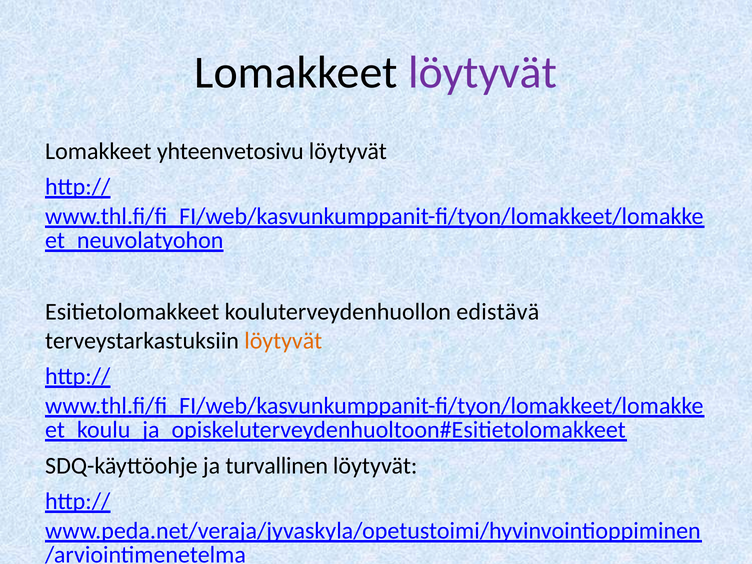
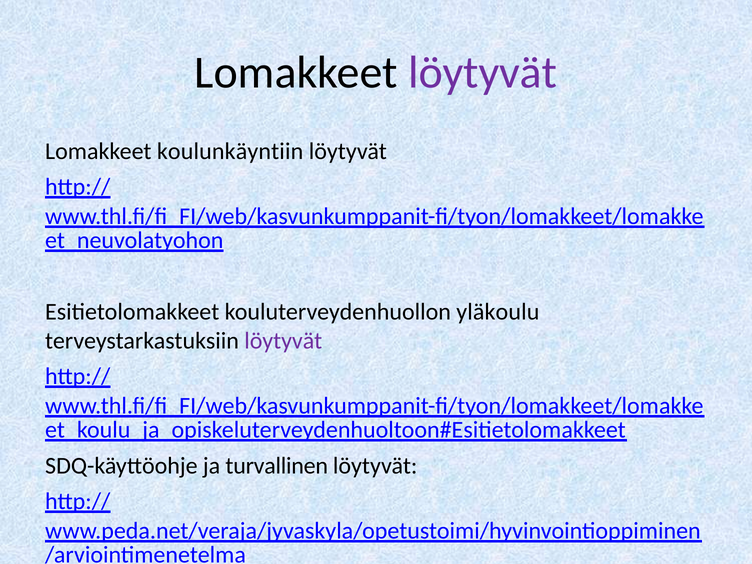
yhteenvetosivu: yhteenvetosivu -> koulunkäyntiin
edistävä: edistävä -> yläkoulu
löytyvät at (283, 341) colour: orange -> purple
